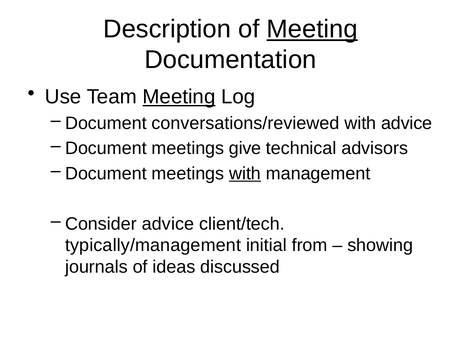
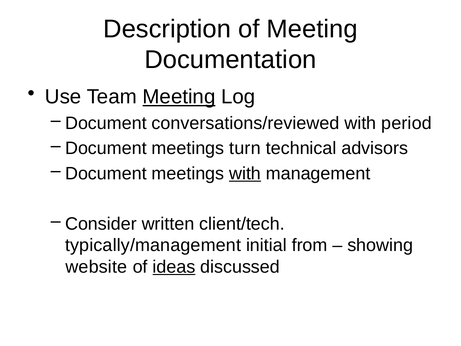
Meeting at (312, 29) underline: present -> none
with advice: advice -> period
give: give -> turn
Consider advice: advice -> written
journals: journals -> website
ideas underline: none -> present
